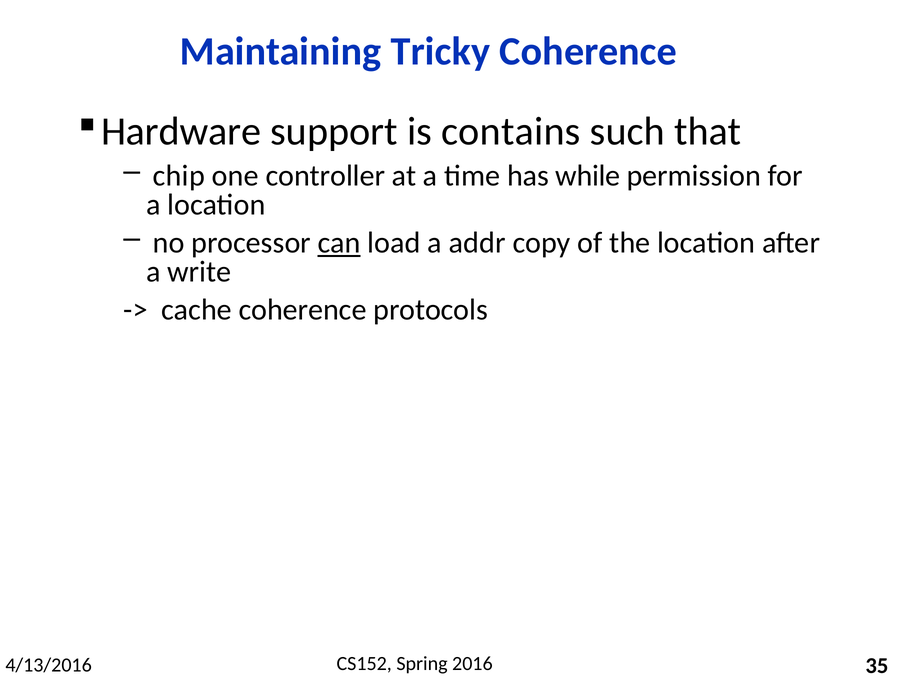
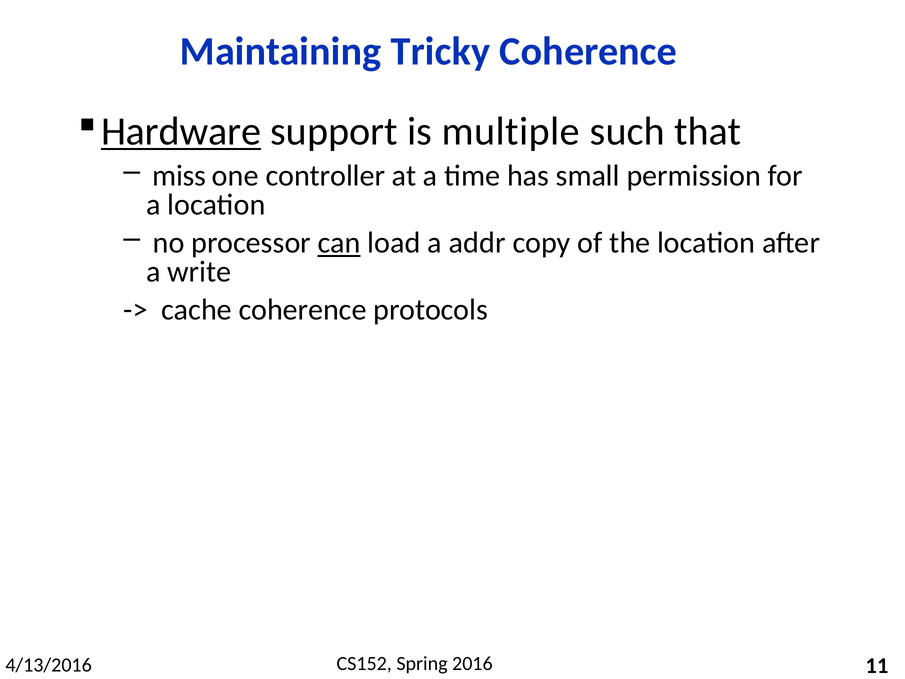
Hardware underline: none -> present
contains: contains -> multiple
chip: chip -> miss
while: while -> small
35: 35 -> 11
